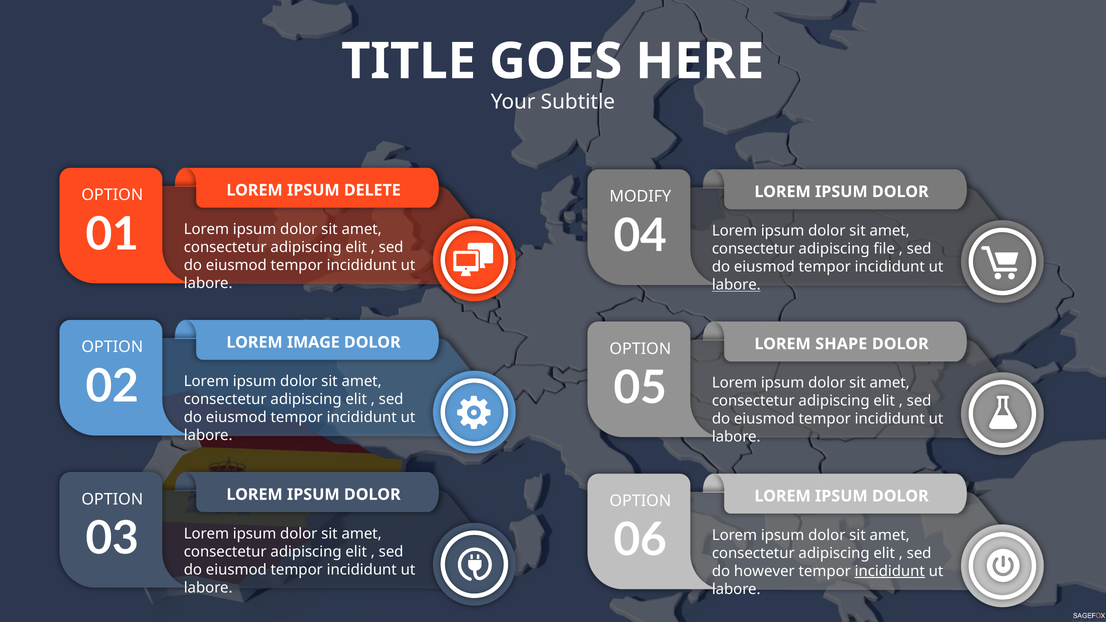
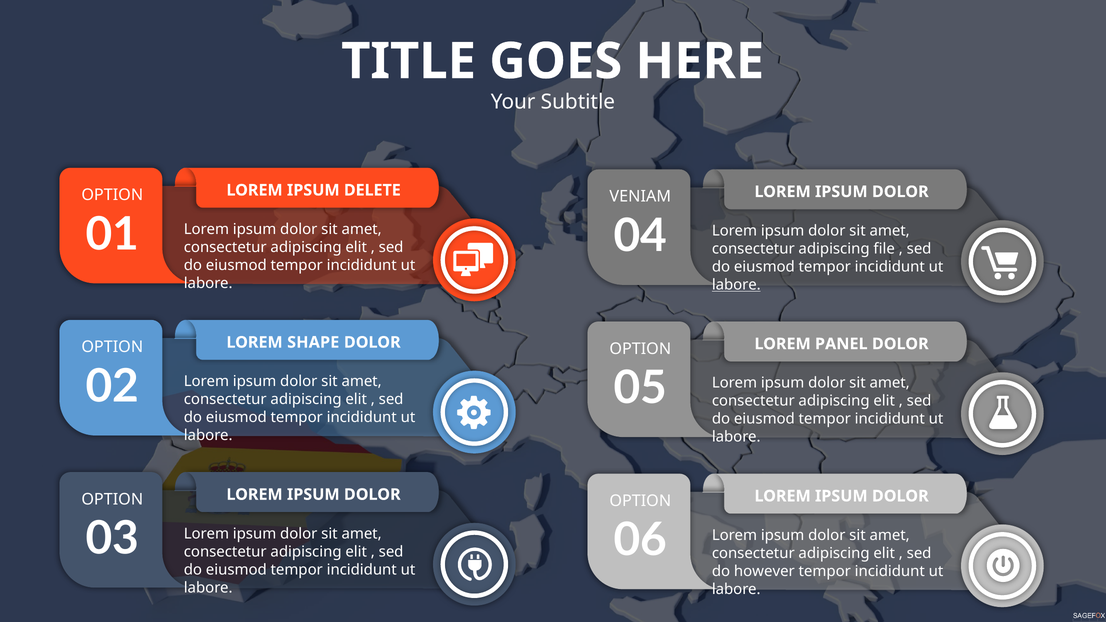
MODIFY: MODIFY -> VENIAM
IMAGE: IMAGE -> SHAPE
SHAPE: SHAPE -> PANEL
incididunt at (890, 571) underline: present -> none
